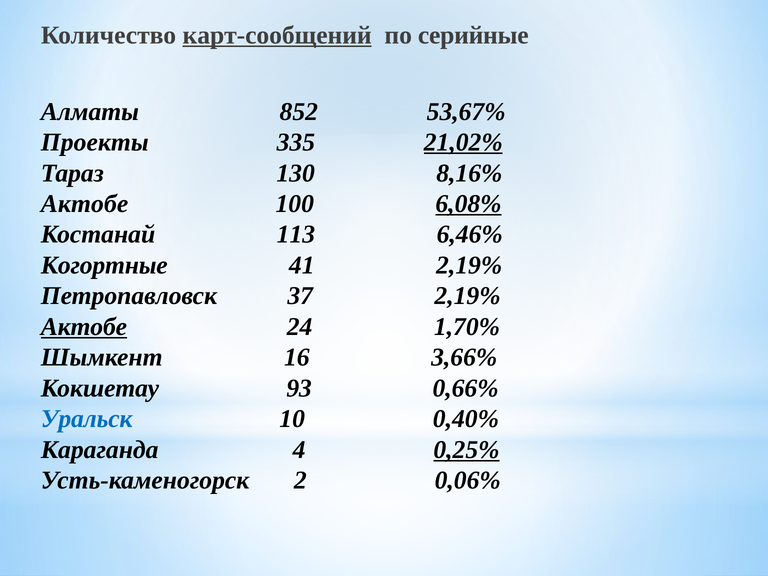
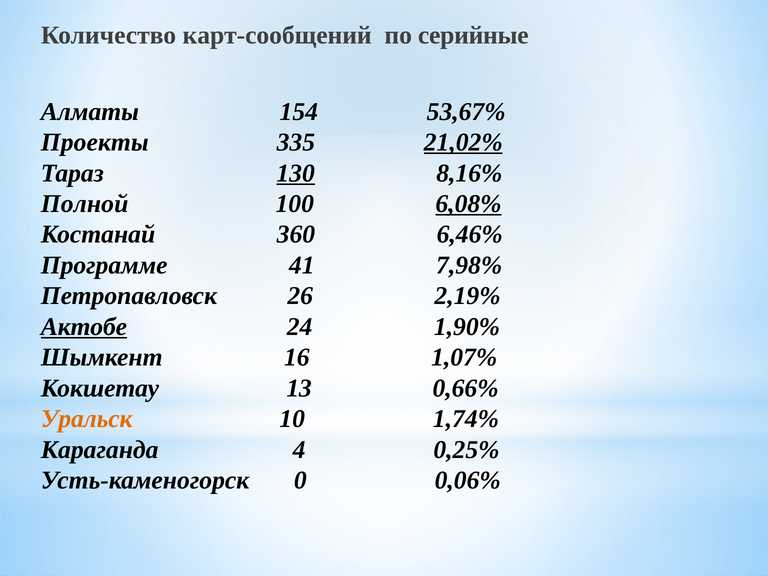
карт-сообщений underline: present -> none
852: 852 -> 154
130 underline: none -> present
Актобе at (85, 204): Актобе -> Полной
113: 113 -> 360
Когортные: Когортные -> Программе
41 2,19%: 2,19% -> 7,98%
37: 37 -> 26
1,70%: 1,70% -> 1,90%
3,66%: 3,66% -> 1,07%
93: 93 -> 13
Уральск colour: blue -> orange
0,40%: 0,40% -> 1,74%
0,25% underline: present -> none
2: 2 -> 0
